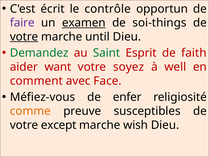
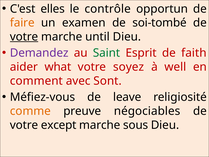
écrit: écrit -> elles
faire colour: purple -> orange
examen underline: present -> none
soi-things: soi-things -> soi-tombé
Demandez colour: green -> purple
want: want -> what
Face: Face -> Sont
enfer: enfer -> leave
susceptibles: susceptibles -> négociables
wish: wish -> sous
